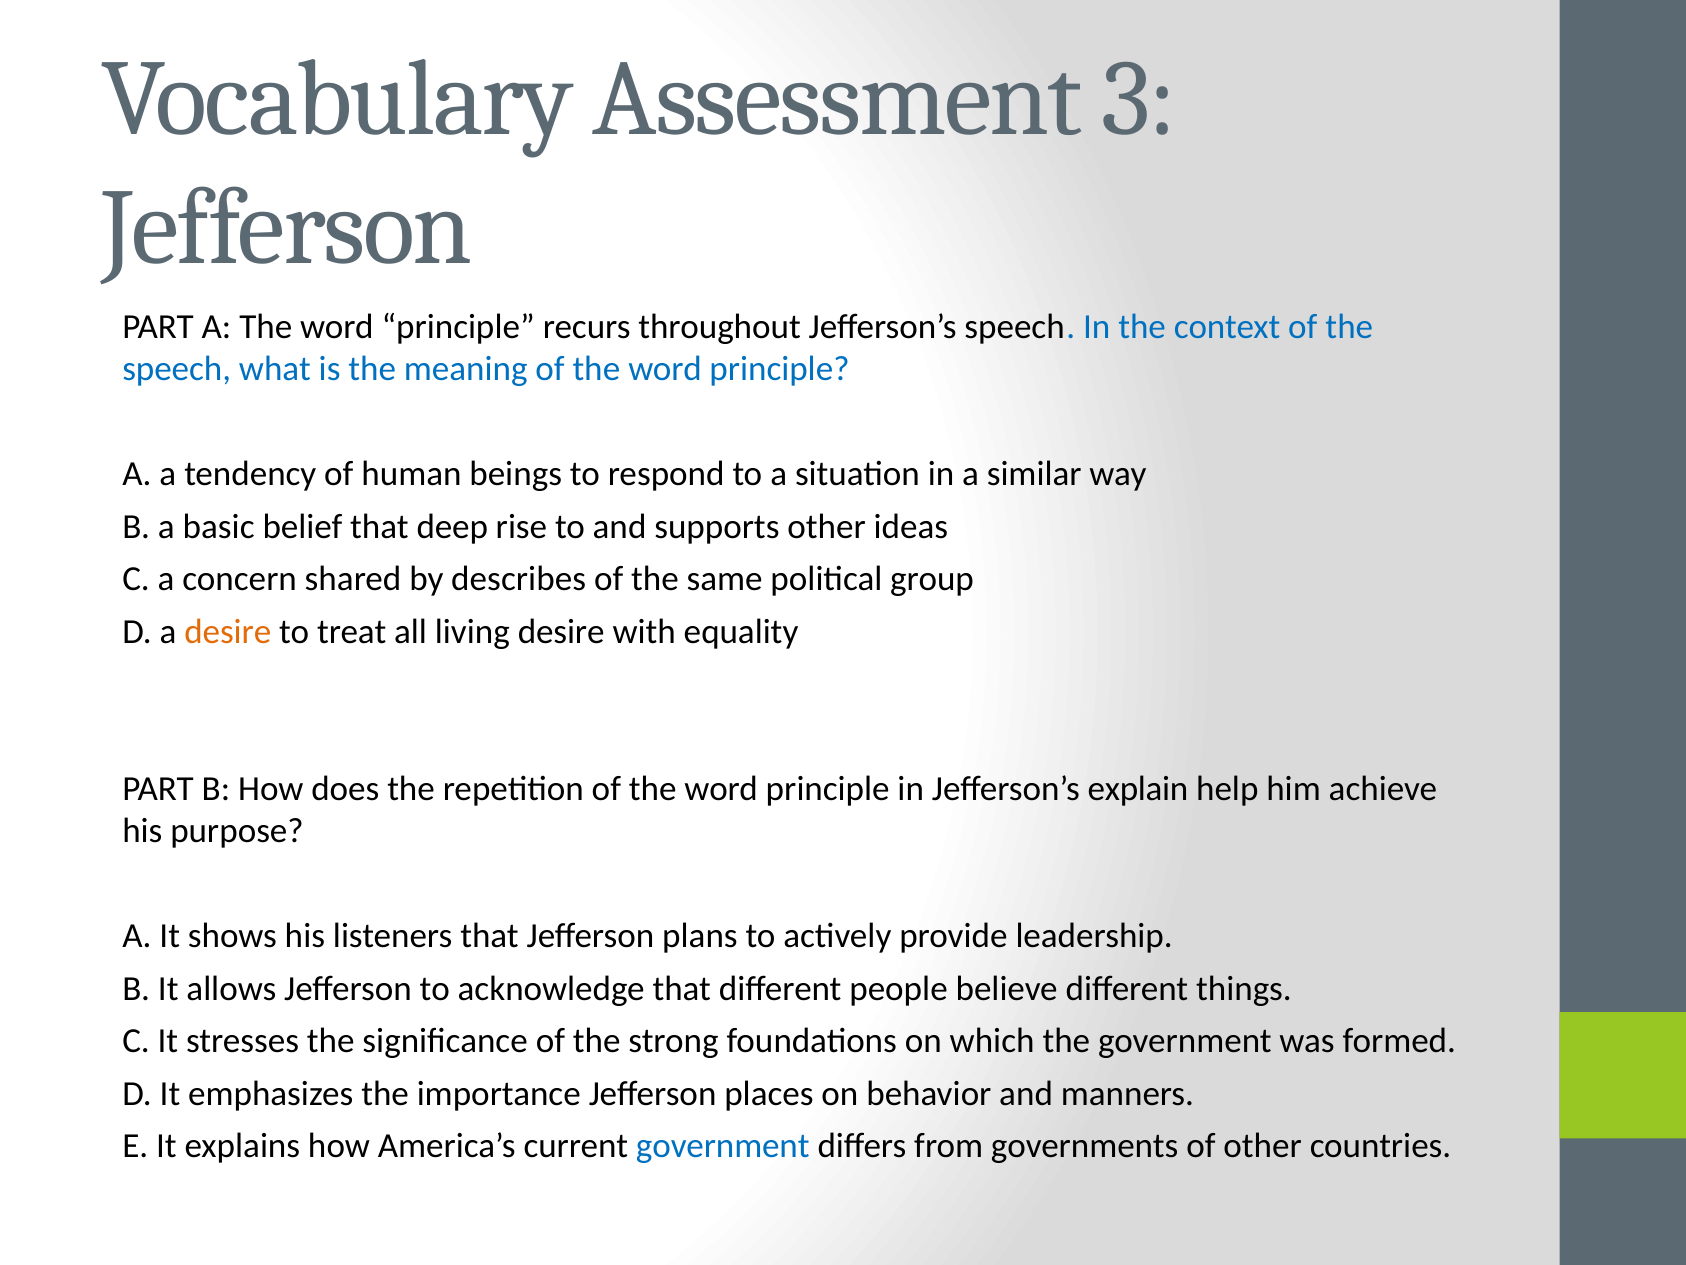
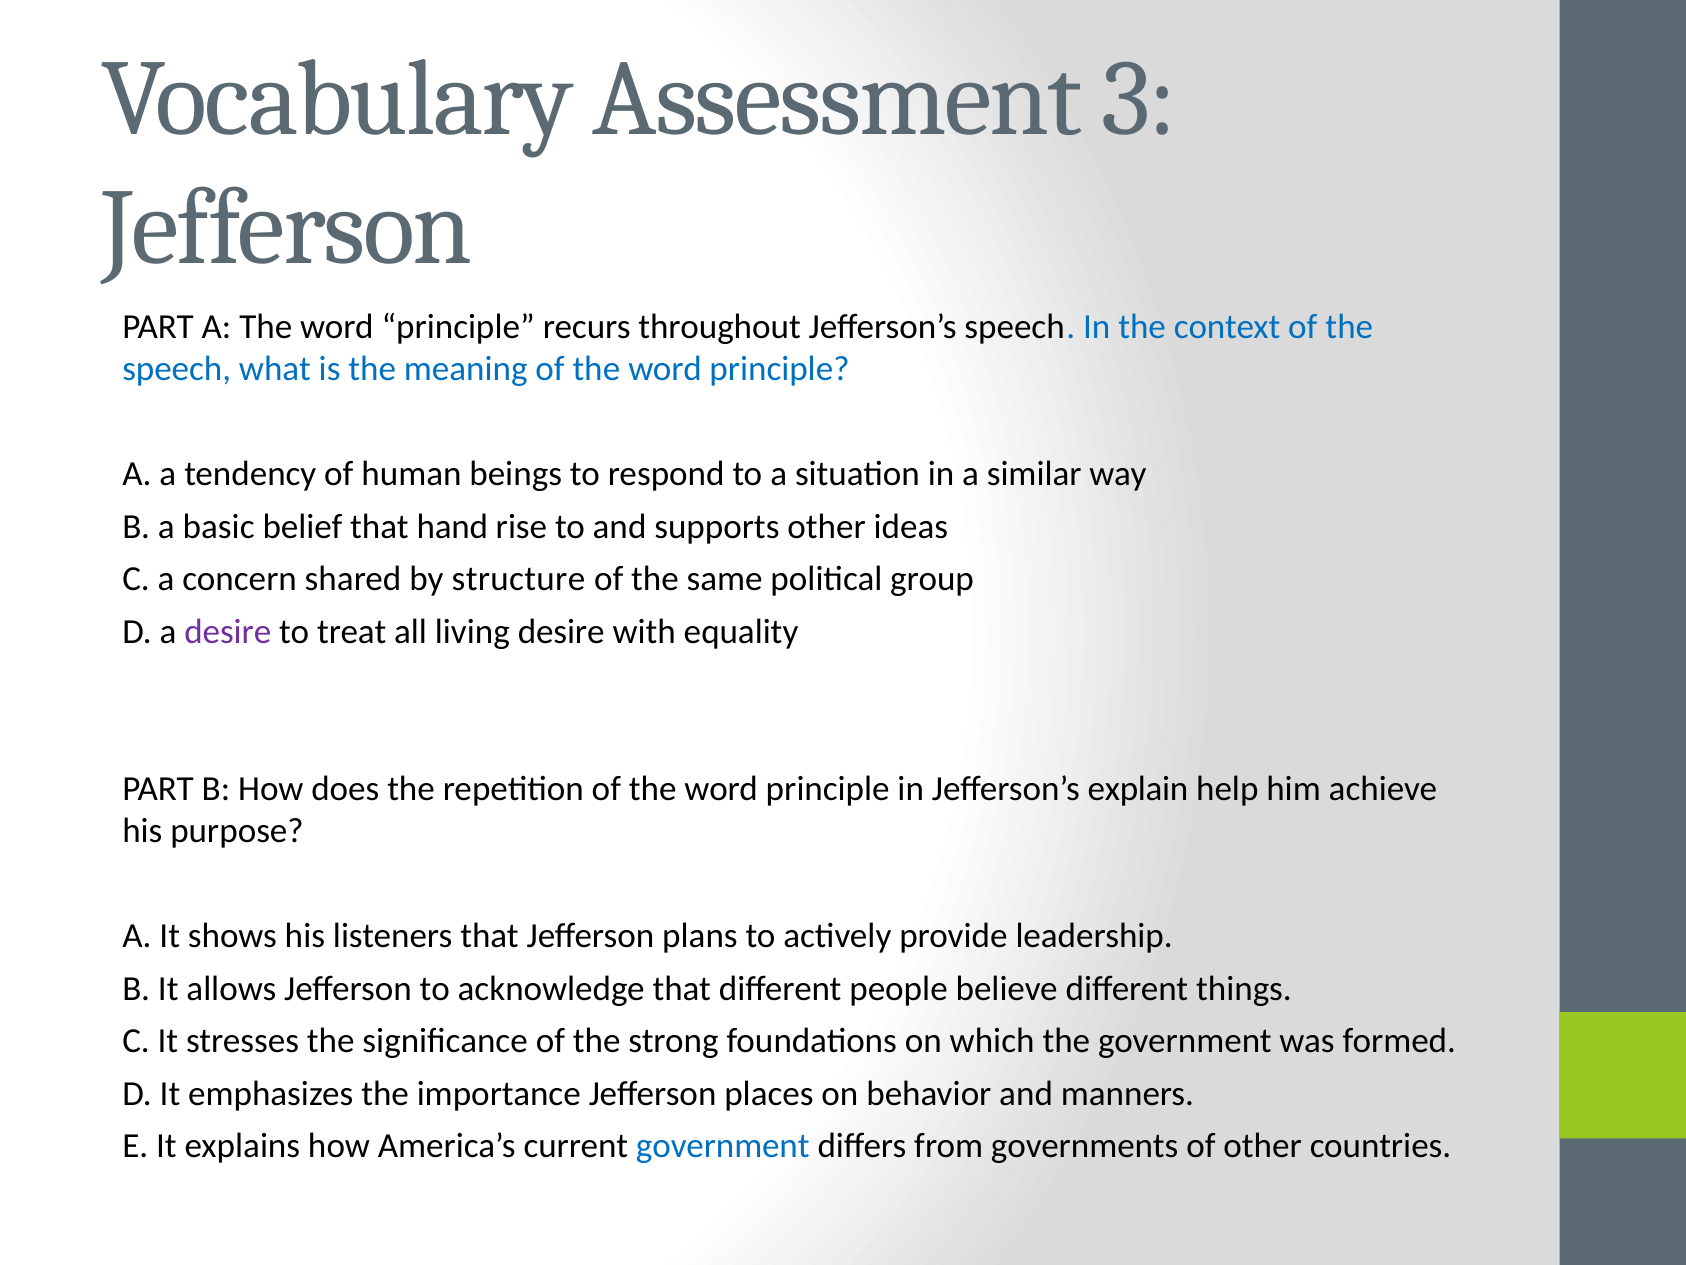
deep: deep -> hand
describes: describes -> structure
desire at (228, 631) colour: orange -> purple
